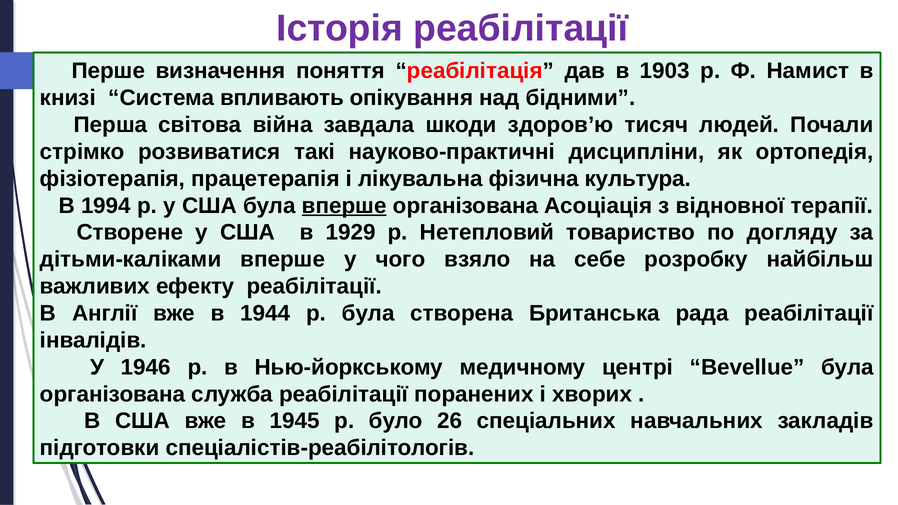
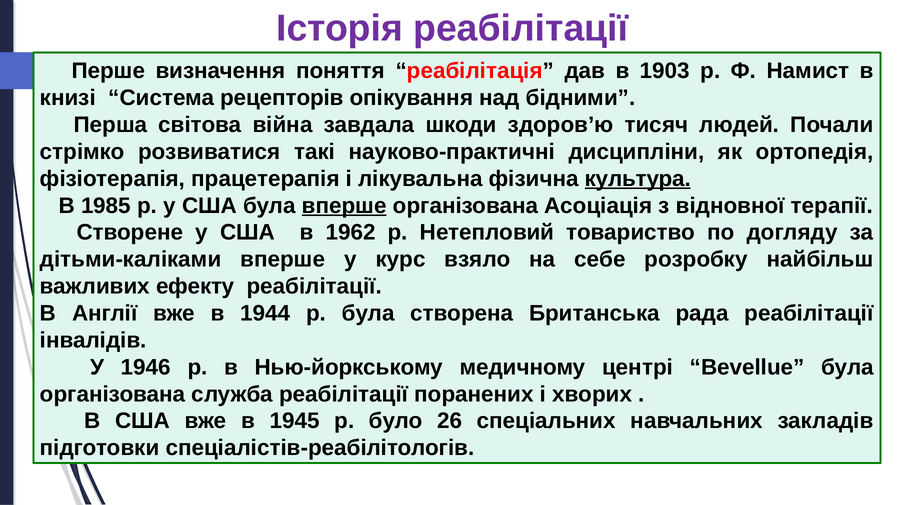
впливають: впливають -> рецепторів
культура underline: none -> present
1994: 1994 -> 1985
1929: 1929 -> 1962
чого: чого -> курс
